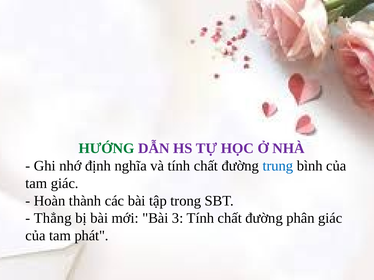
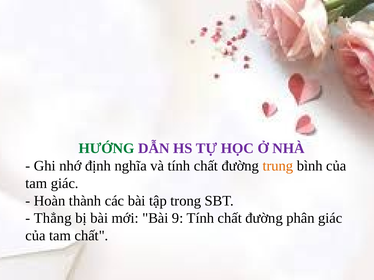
trung colour: blue -> orange
3: 3 -> 9
tam phát: phát -> chất
